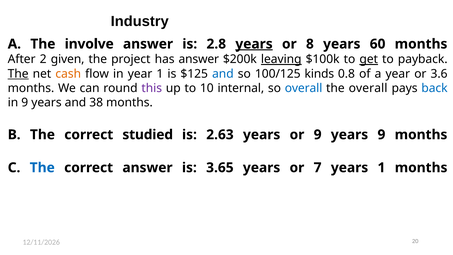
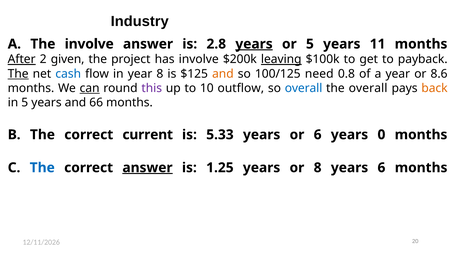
or 8: 8 -> 5
60: 60 -> 11
After underline: none -> present
has answer: answer -> involve
get underline: present -> none
cash colour: orange -> blue
year 1: 1 -> 8
and at (223, 74) colour: blue -> orange
kinds: kinds -> need
3.6: 3.6 -> 8.6
can underline: none -> present
internal: internal -> outflow
back colour: blue -> orange
in 9: 9 -> 5
38: 38 -> 66
studied: studied -> current
2.63: 2.63 -> 5.33
or 9: 9 -> 6
years 9: 9 -> 0
answer at (147, 168) underline: none -> present
3.65: 3.65 -> 1.25
or 7: 7 -> 8
years 1: 1 -> 6
